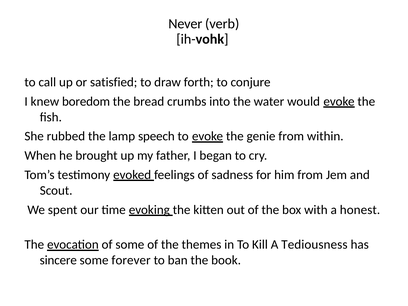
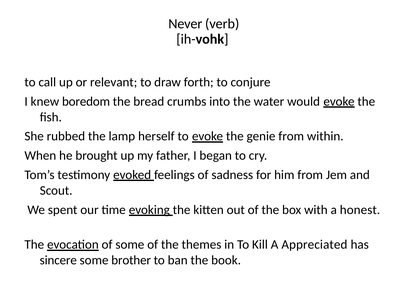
satisfied: satisfied -> relevant
speech: speech -> herself
Tediousness: Tediousness -> Appreciated
forever: forever -> brother
